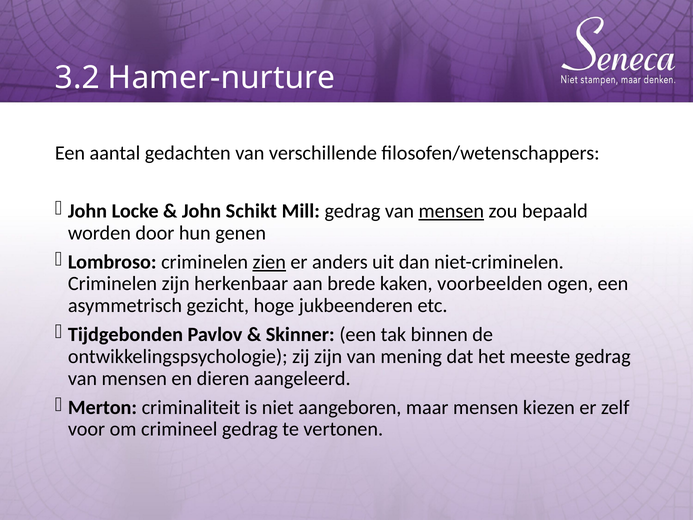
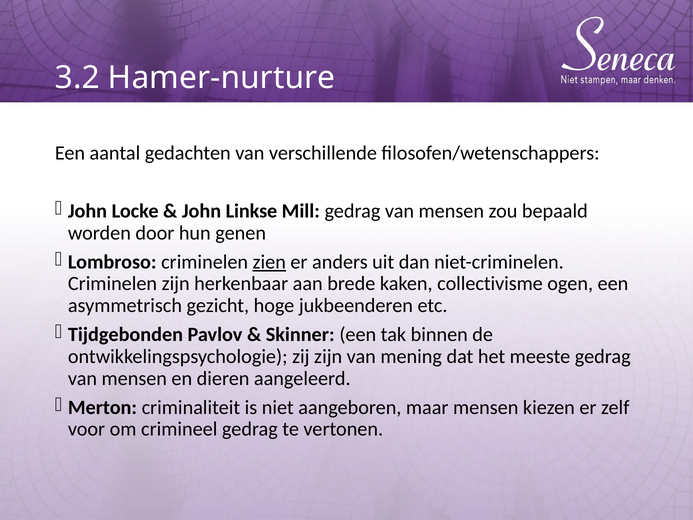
Schikt: Schikt -> Linkse
mensen at (451, 211) underline: present -> none
voorbeelden: voorbeelden -> collectivisme
